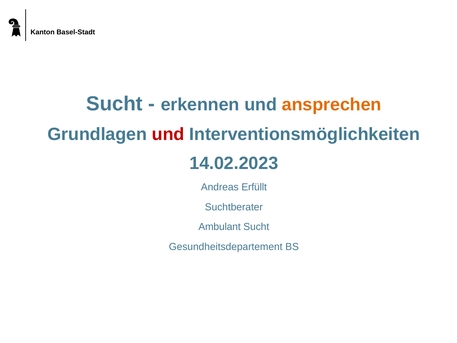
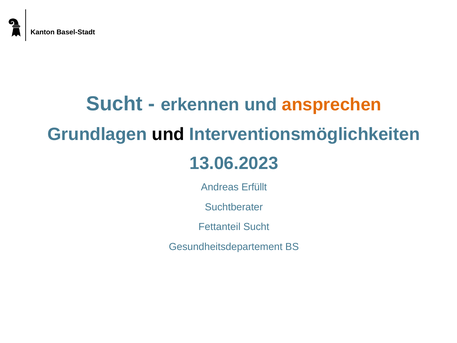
und at (168, 134) colour: red -> black
14.02.2023: 14.02.2023 -> 13.06.2023
Ambulant: Ambulant -> Fettanteil
